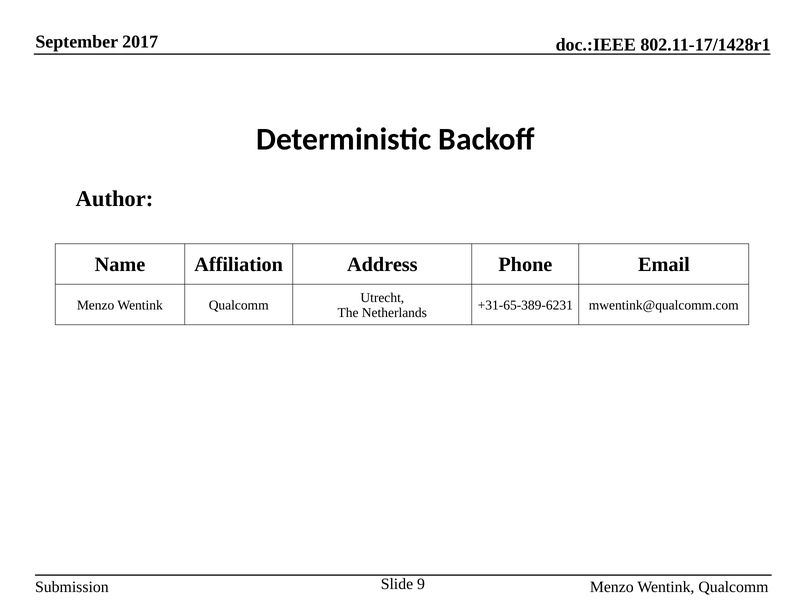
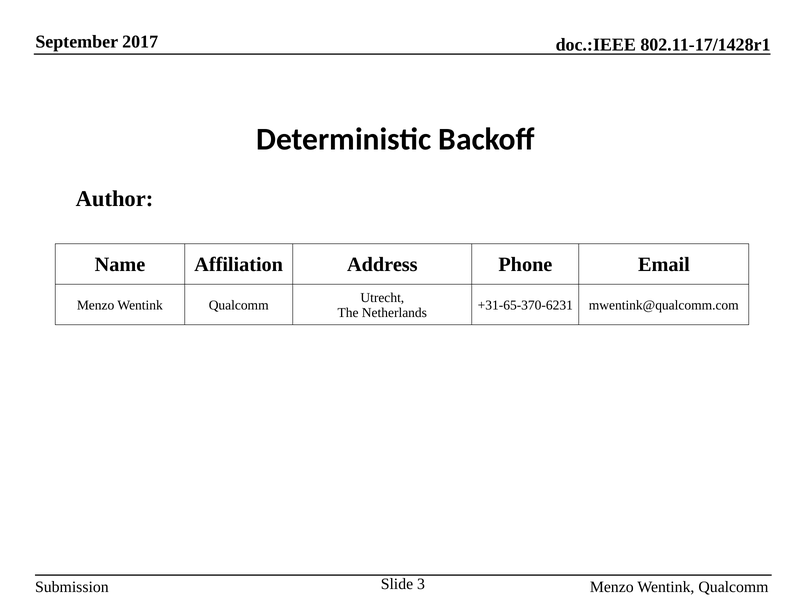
+31-65-389-6231: +31-65-389-6231 -> +31-65-370-6231
9: 9 -> 3
